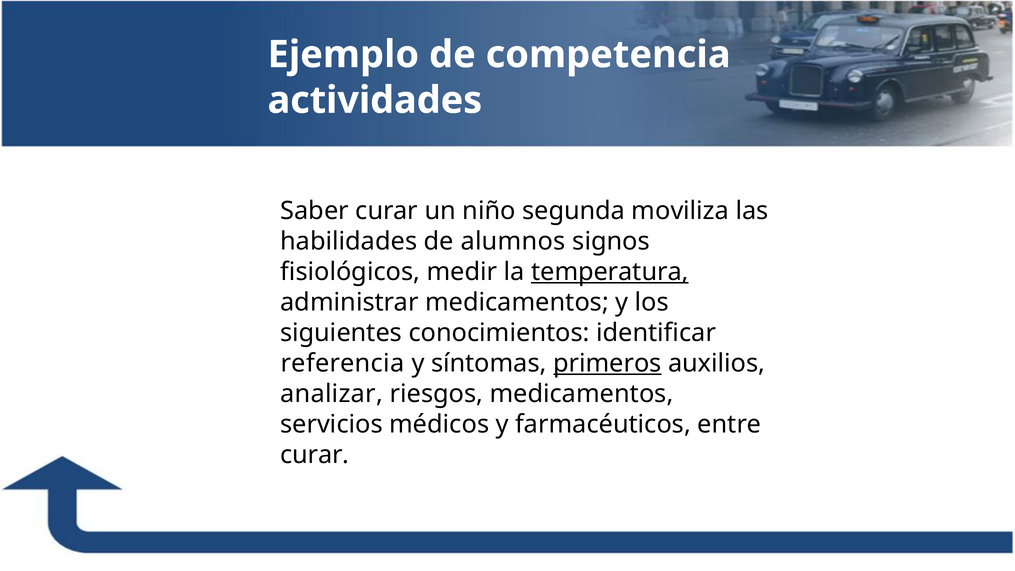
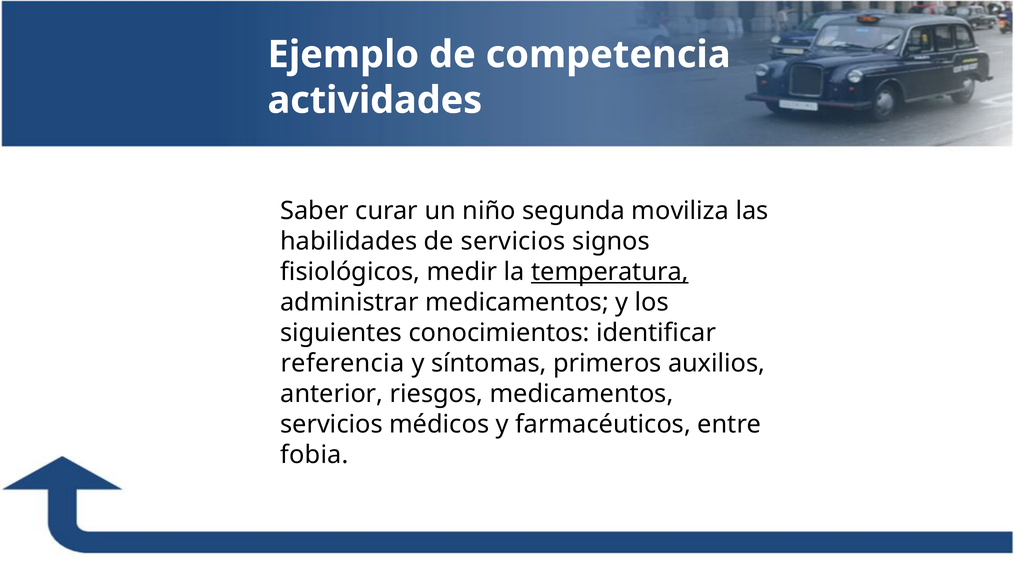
de alumnos: alumnos -> servicios
primeros underline: present -> none
analizar: analizar -> anterior
curar at (315, 455): curar -> fobia
